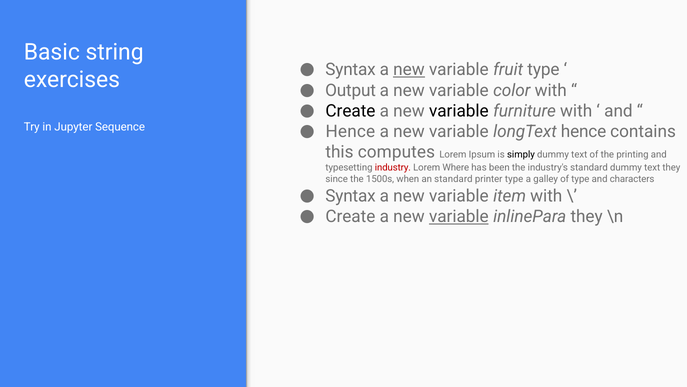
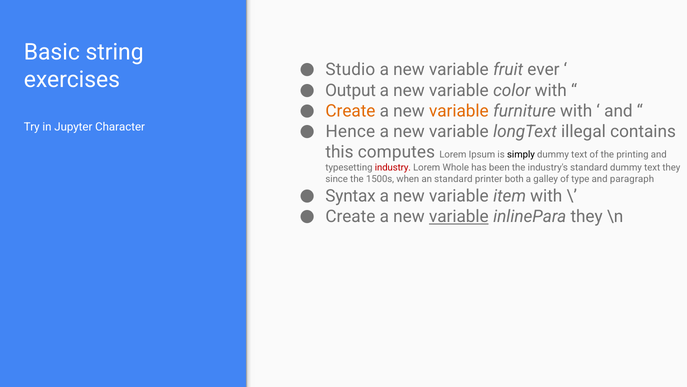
Syntax at (351, 70): Syntax -> Studio
new at (409, 70) underline: present -> none
fruit type: type -> ever
Create at (350, 111) colour: black -> orange
variable at (459, 111) colour: black -> orange
Sequence: Sequence -> Character
longText hence: hence -> illegal
Where: Where -> Whole
printer type: type -> both
characters: characters -> paragraph
